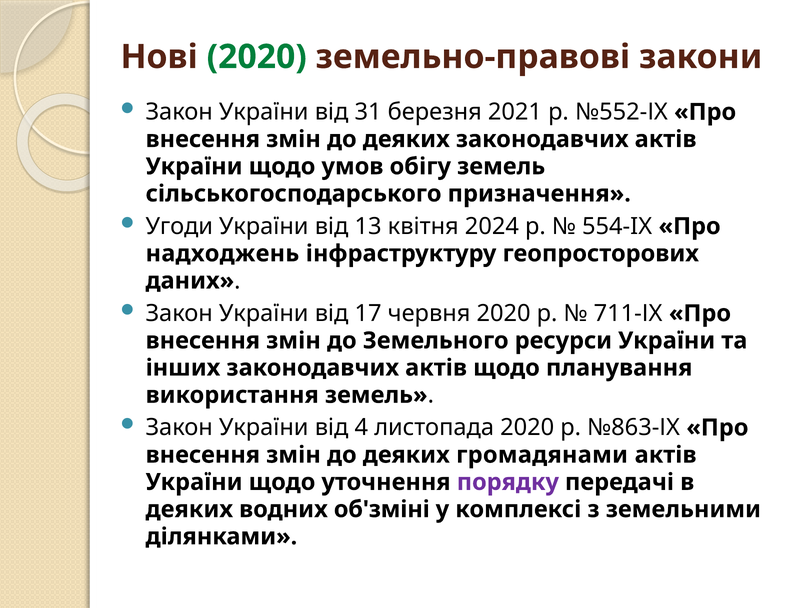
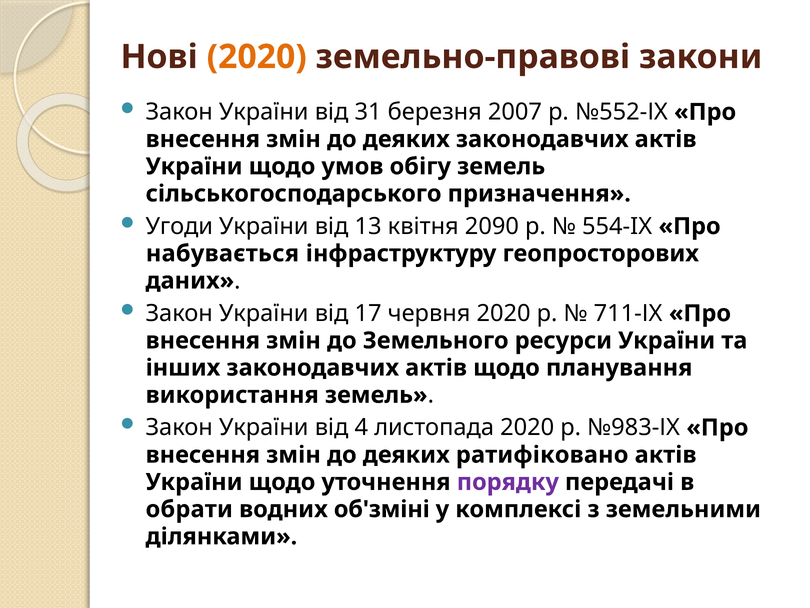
2020 at (257, 57) colour: green -> orange
2021: 2021 -> 2007
2024: 2024 -> 2090
надходжень: надходжень -> набувається
№863-ІХ: №863-ІХ -> №983-ІХ
громадянами: громадянами -> ратифіковано
деяких at (189, 509): деяких -> обрати
